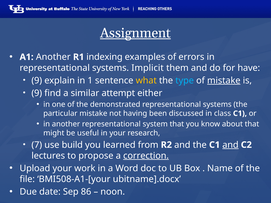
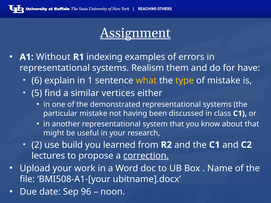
A1 Another: Another -> Without
Implicit: Implicit -> Realism
9 at (37, 81): 9 -> 6
type colour: light blue -> yellow
mistake at (224, 81) underline: present -> none
9 at (37, 93): 9 -> 5
attempt: attempt -> vertices
7: 7 -> 2
and at (230, 145) underline: present -> none
86: 86 -> 96
